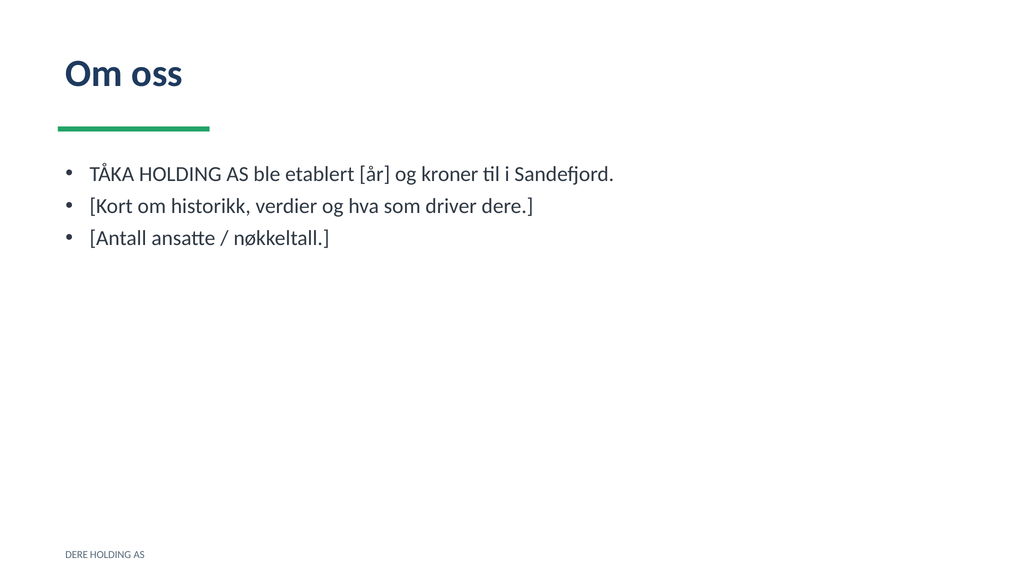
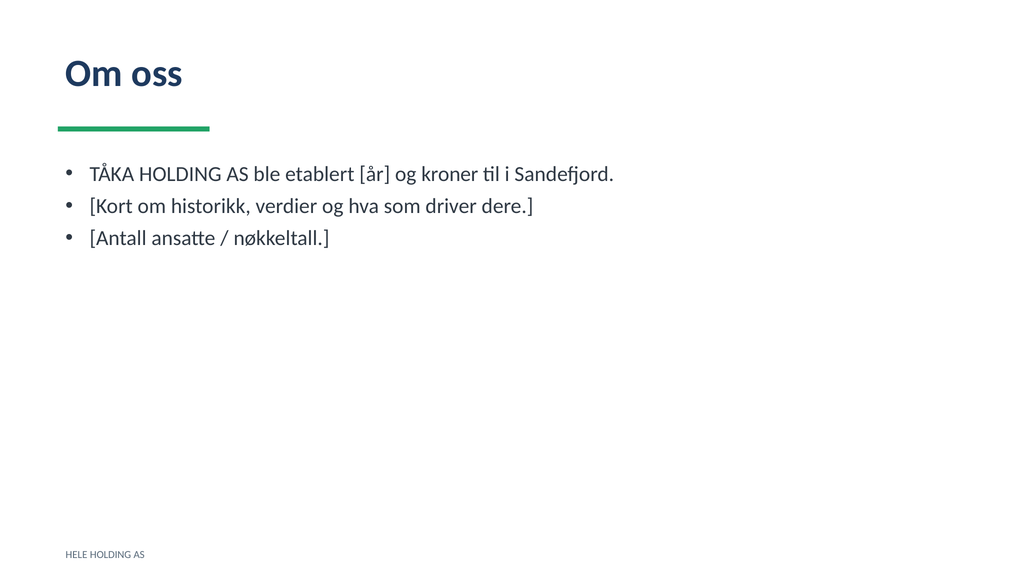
DERE at (77, 555): DERE -> HELE
